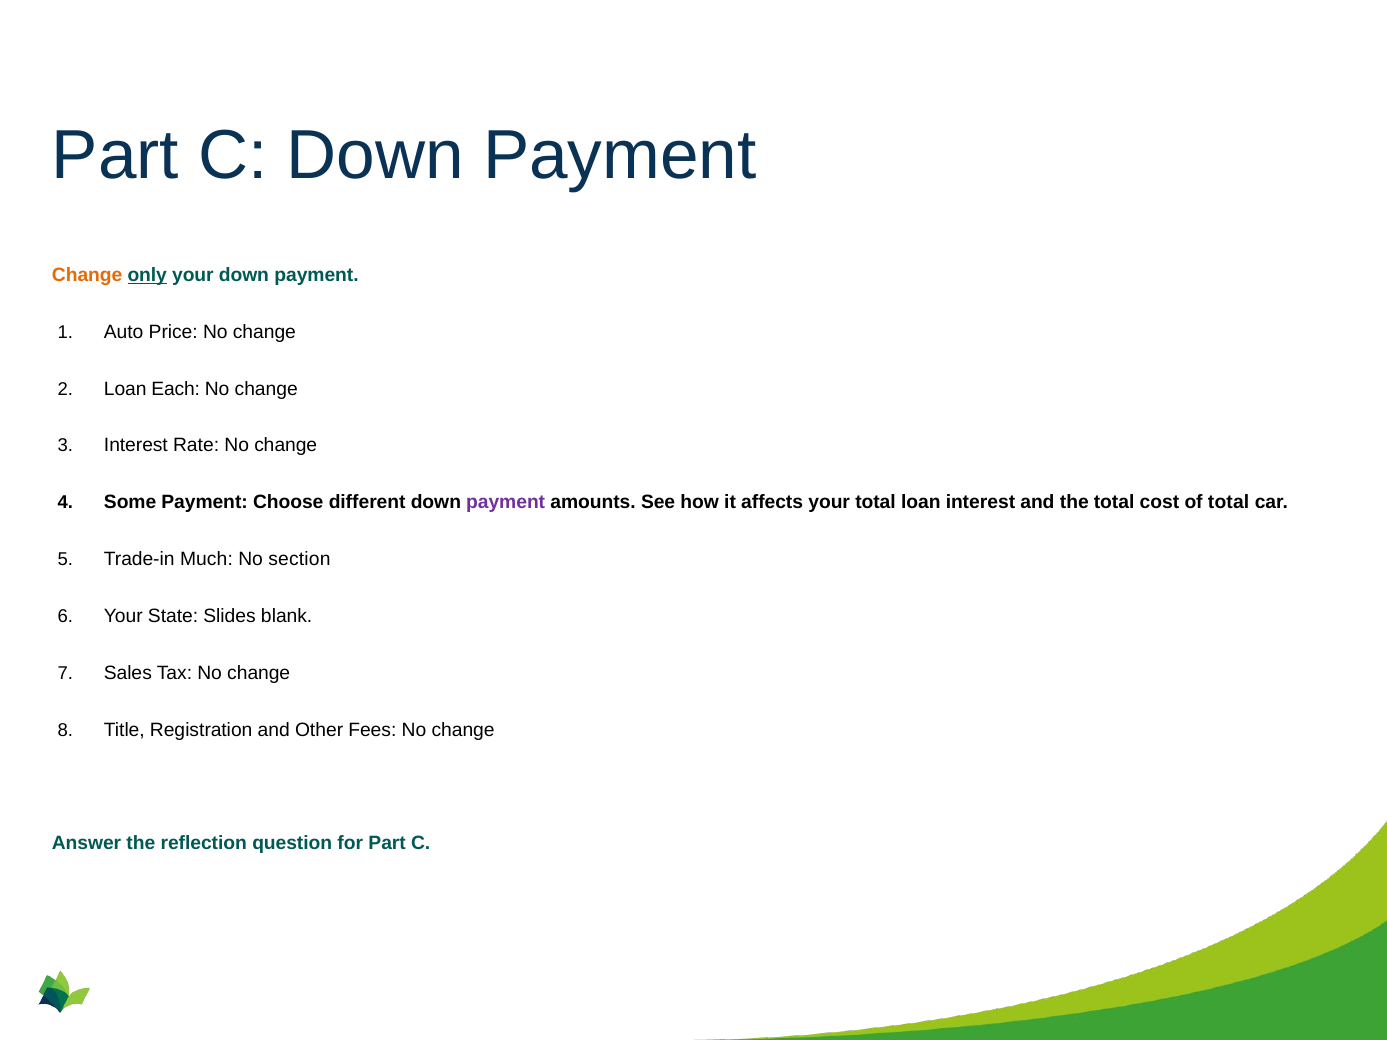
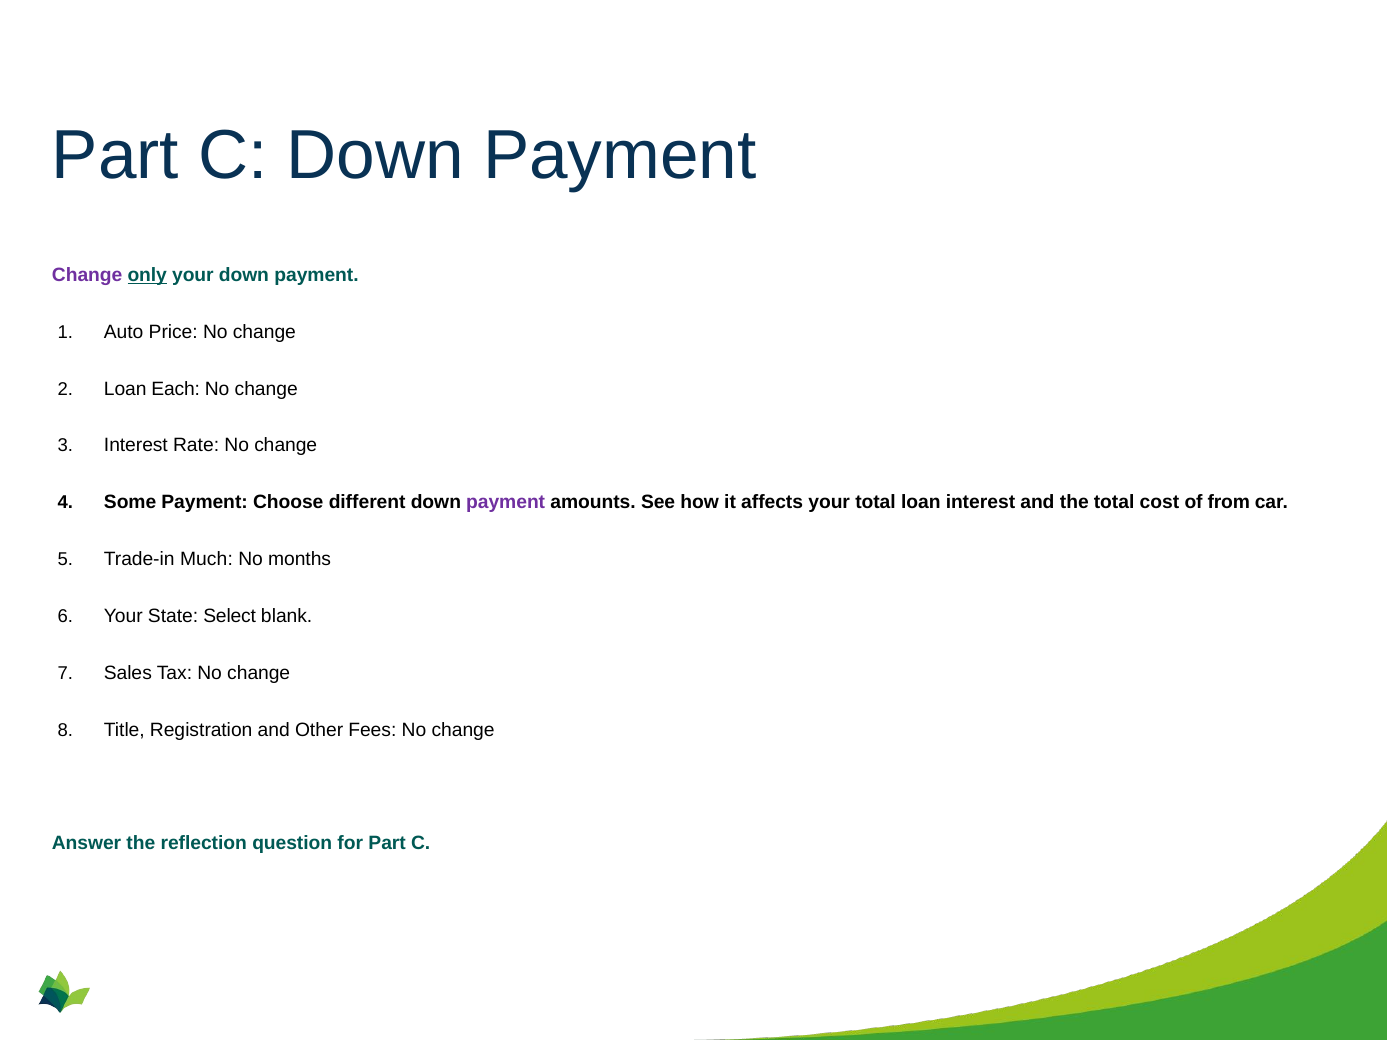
Change at (87, 275) colour: orange -> purple
of total: total -> from
section: section -> months
Slides: Slides -> Select
